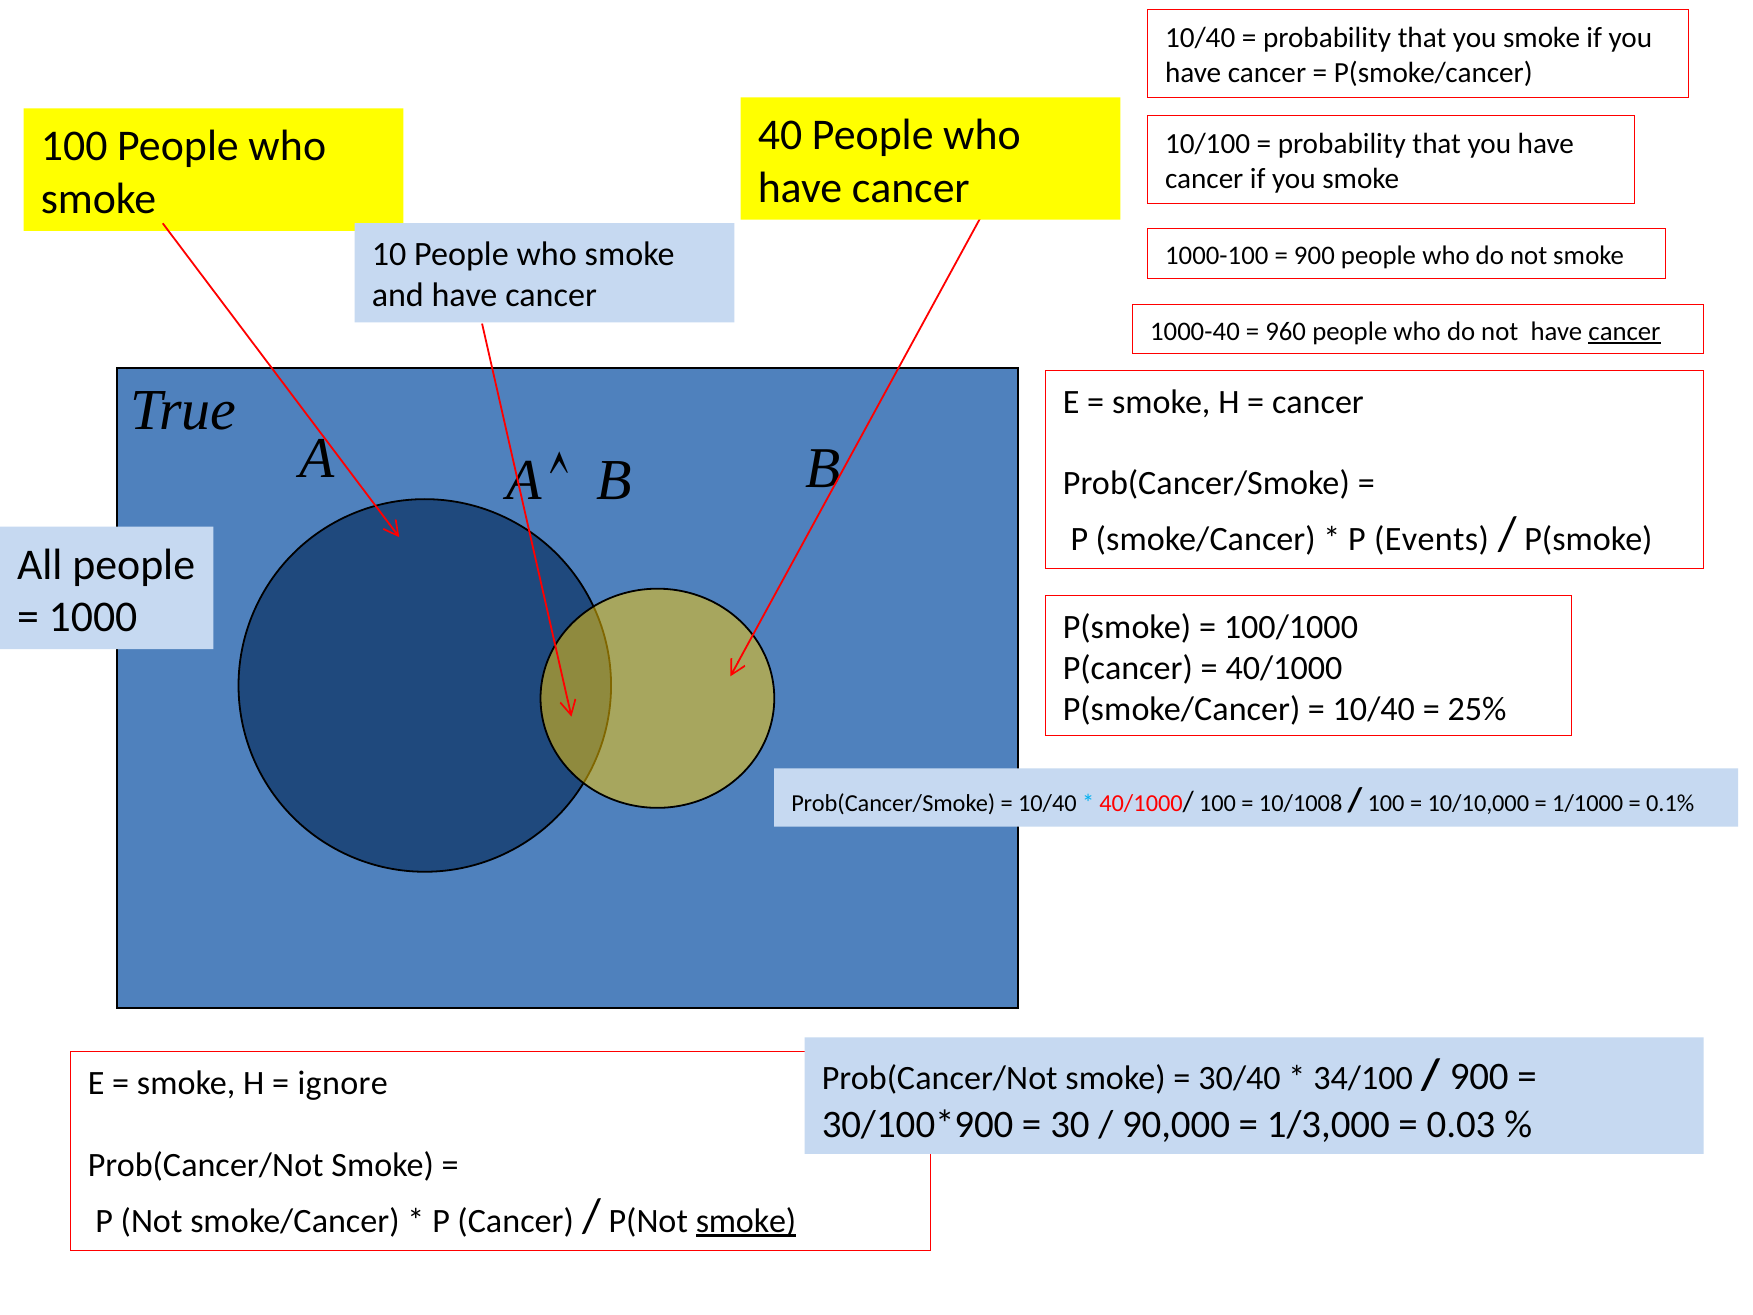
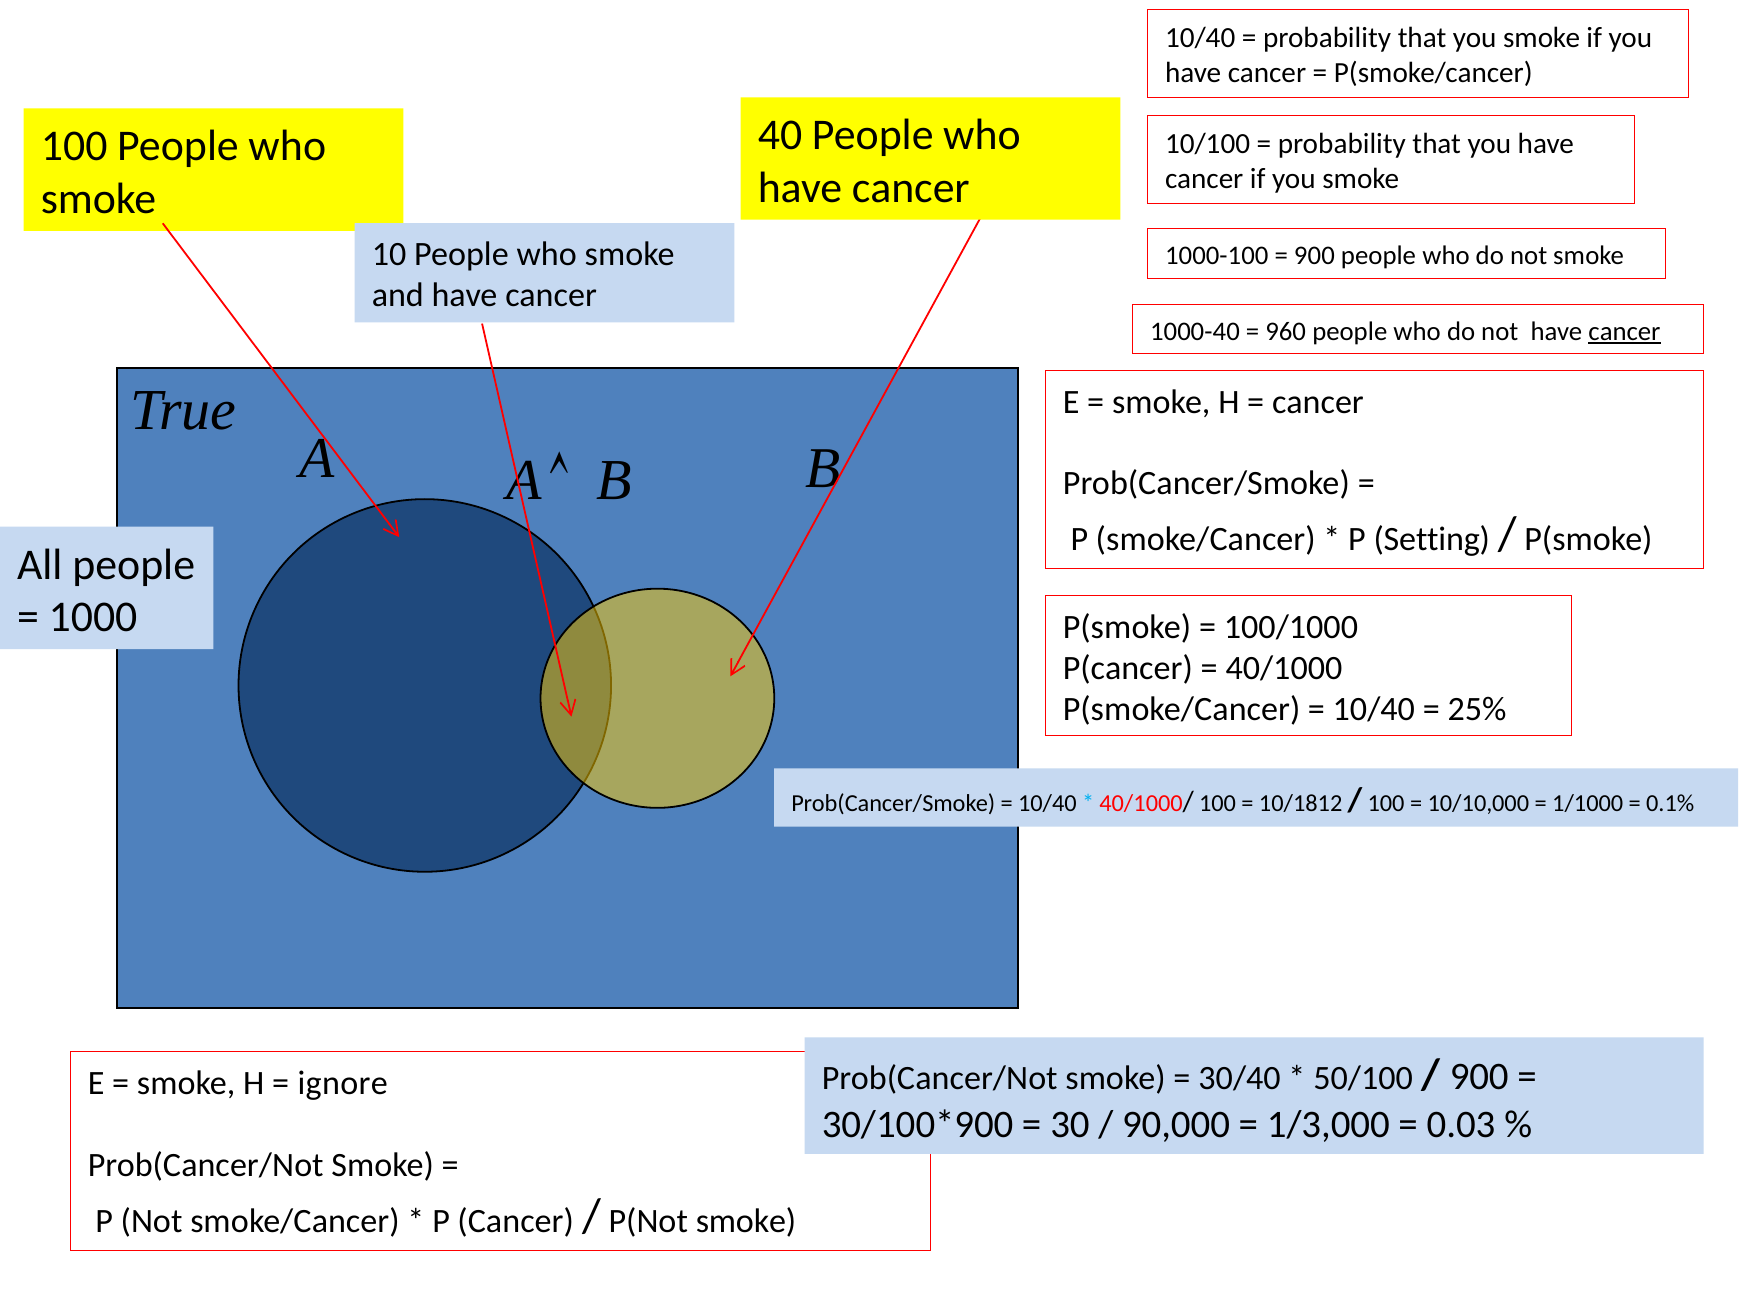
Events: Events -> Setting
10/1008: 10/1008 -> 10/1812
34/100: 34/100 -> 50/100
smoke at (746, 1221) underline: present -> none
